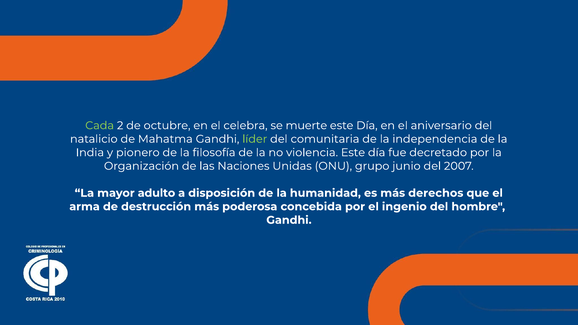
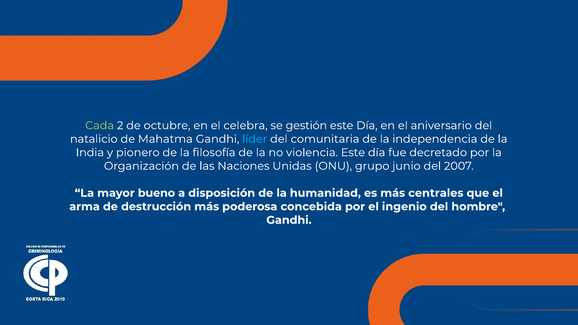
muerte: muerte -> gestión
líder colour: light green -> light blue
adulto: adulto -> bueno
derechos: derechos -> centrales
